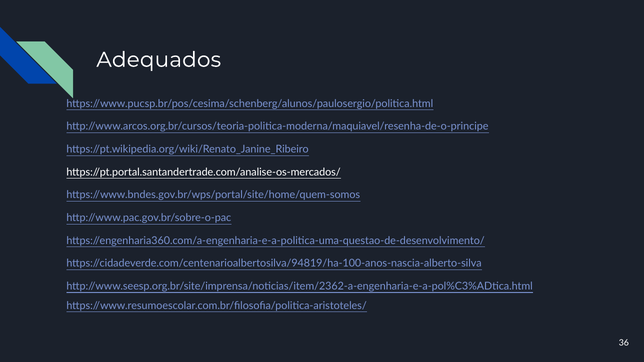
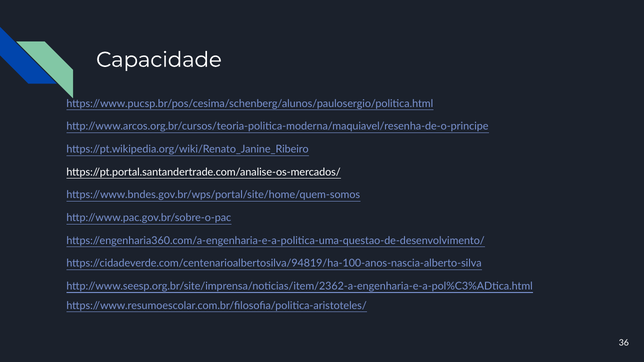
Adequados: Adequados -> Capacidade
